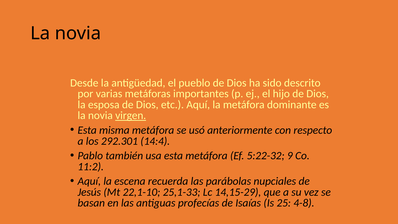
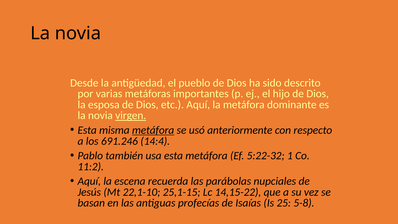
metáfora at (153, 130) underline: none -> present
292.301: 292.301 -> 691.246
9: 9 -> 1
25,1-33: 25,1-33 -> 25,1-15
14,15-29: 14,15-29 -> 14,15-22
4-8: 4-8 -> 5-8
